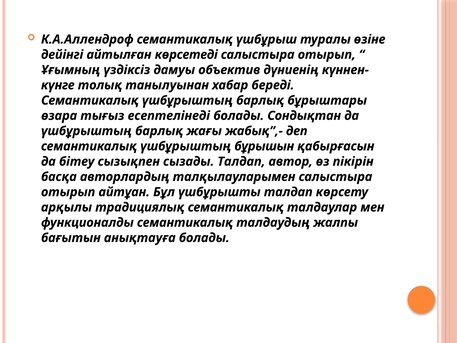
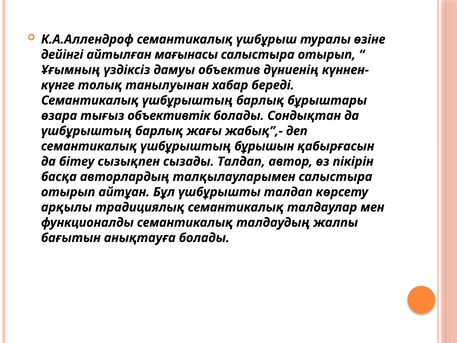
көрсетеді: көрсетеді -> мағынасы
есептелінеді: есептелінеді -> объективтік
